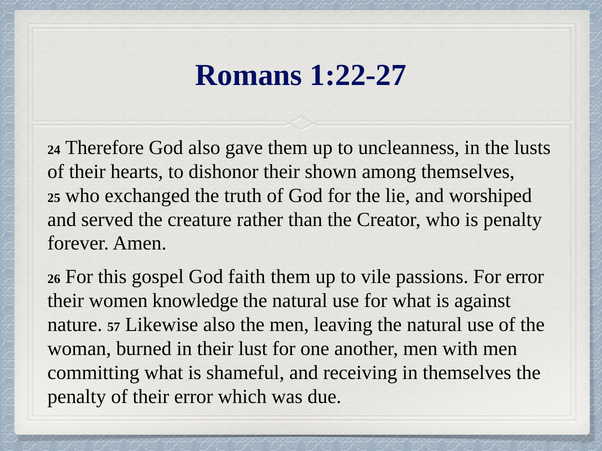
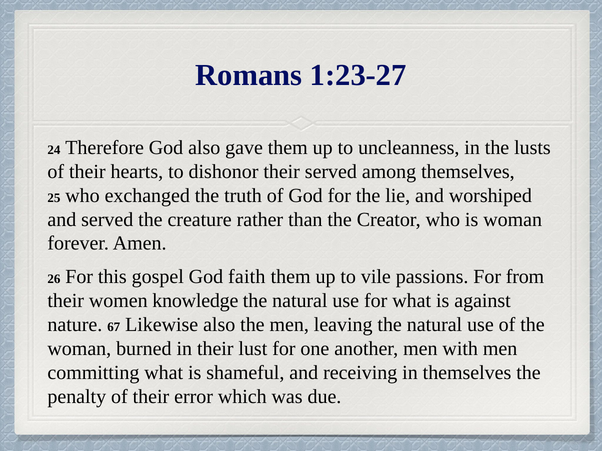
1:22-27: 1:22-27 -> 1:23-27
their shown: shown -> served
is penalty: penalty -> woman
For error: error -> from
57: 57 -> 67
